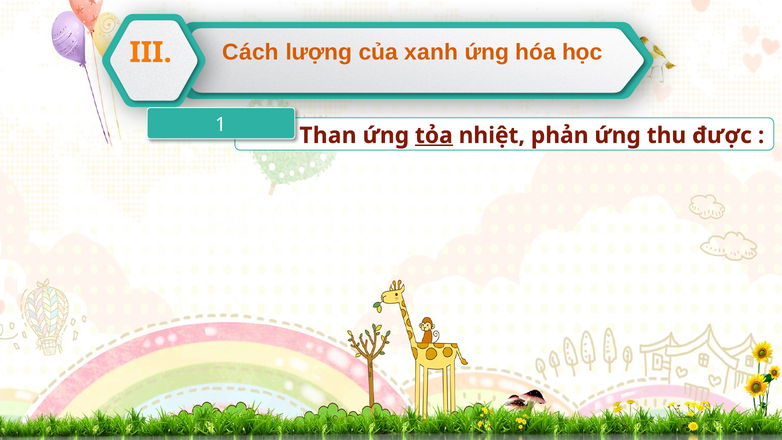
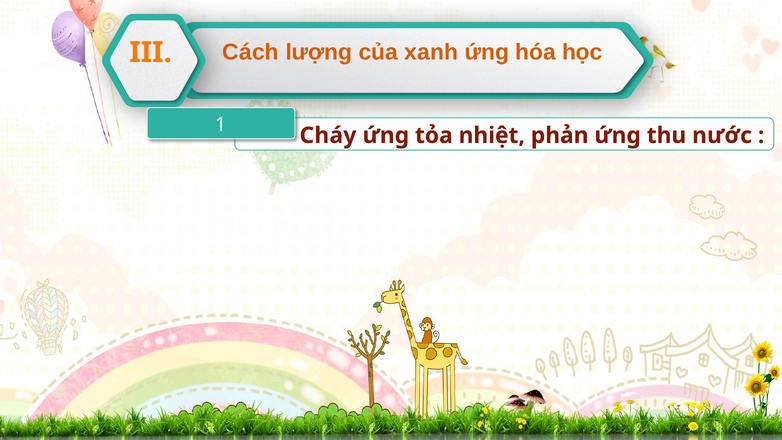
Than: Than -> Cháy
tỏa underline: present -> none
được: được -> nước
